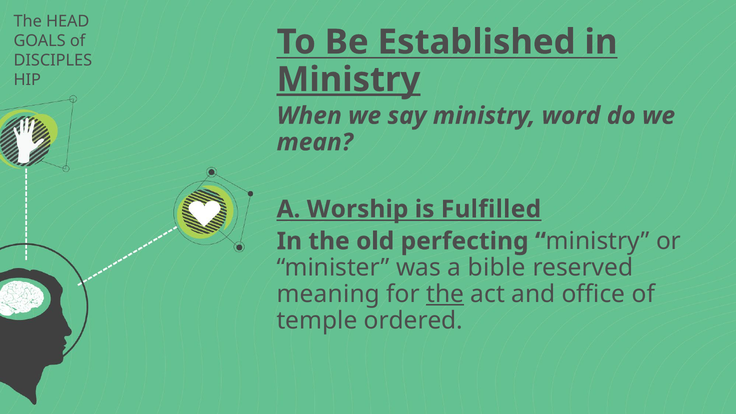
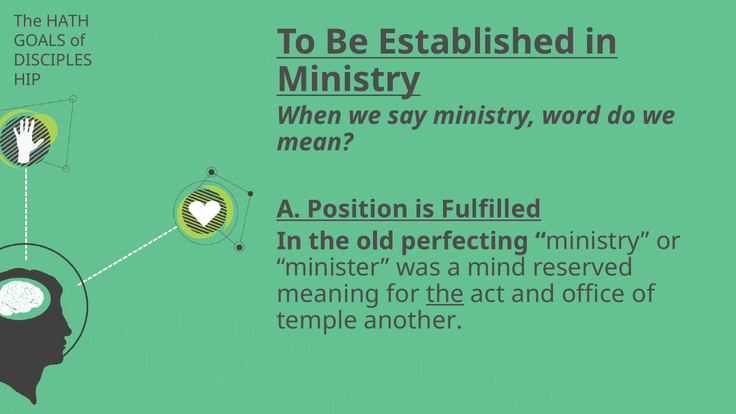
HEAD: HEAD -> HATH
Ministry at (348, 80) underline: present -> none
Worship: Worship -> Position
bible: bible -> mind
ordered: ordered -> another
